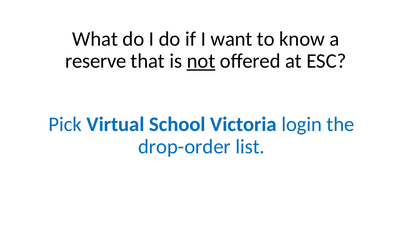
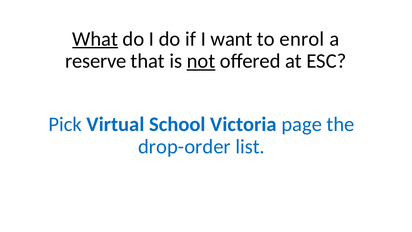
What underline: none -> present
know: know -> enrol
login: login -> page
